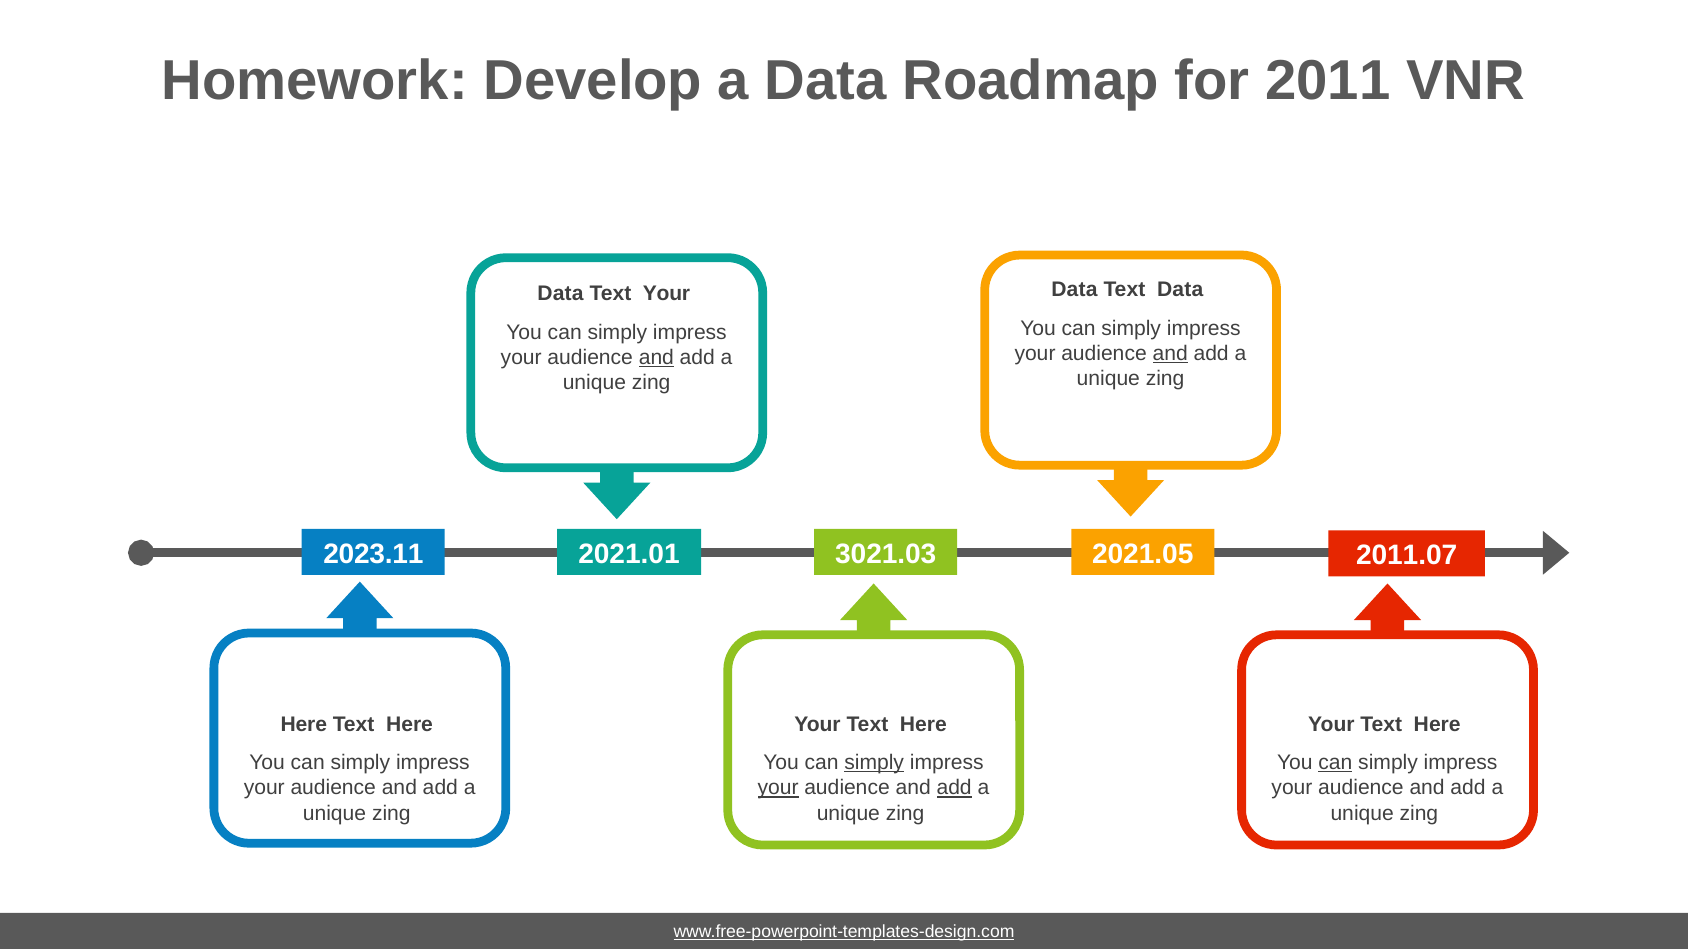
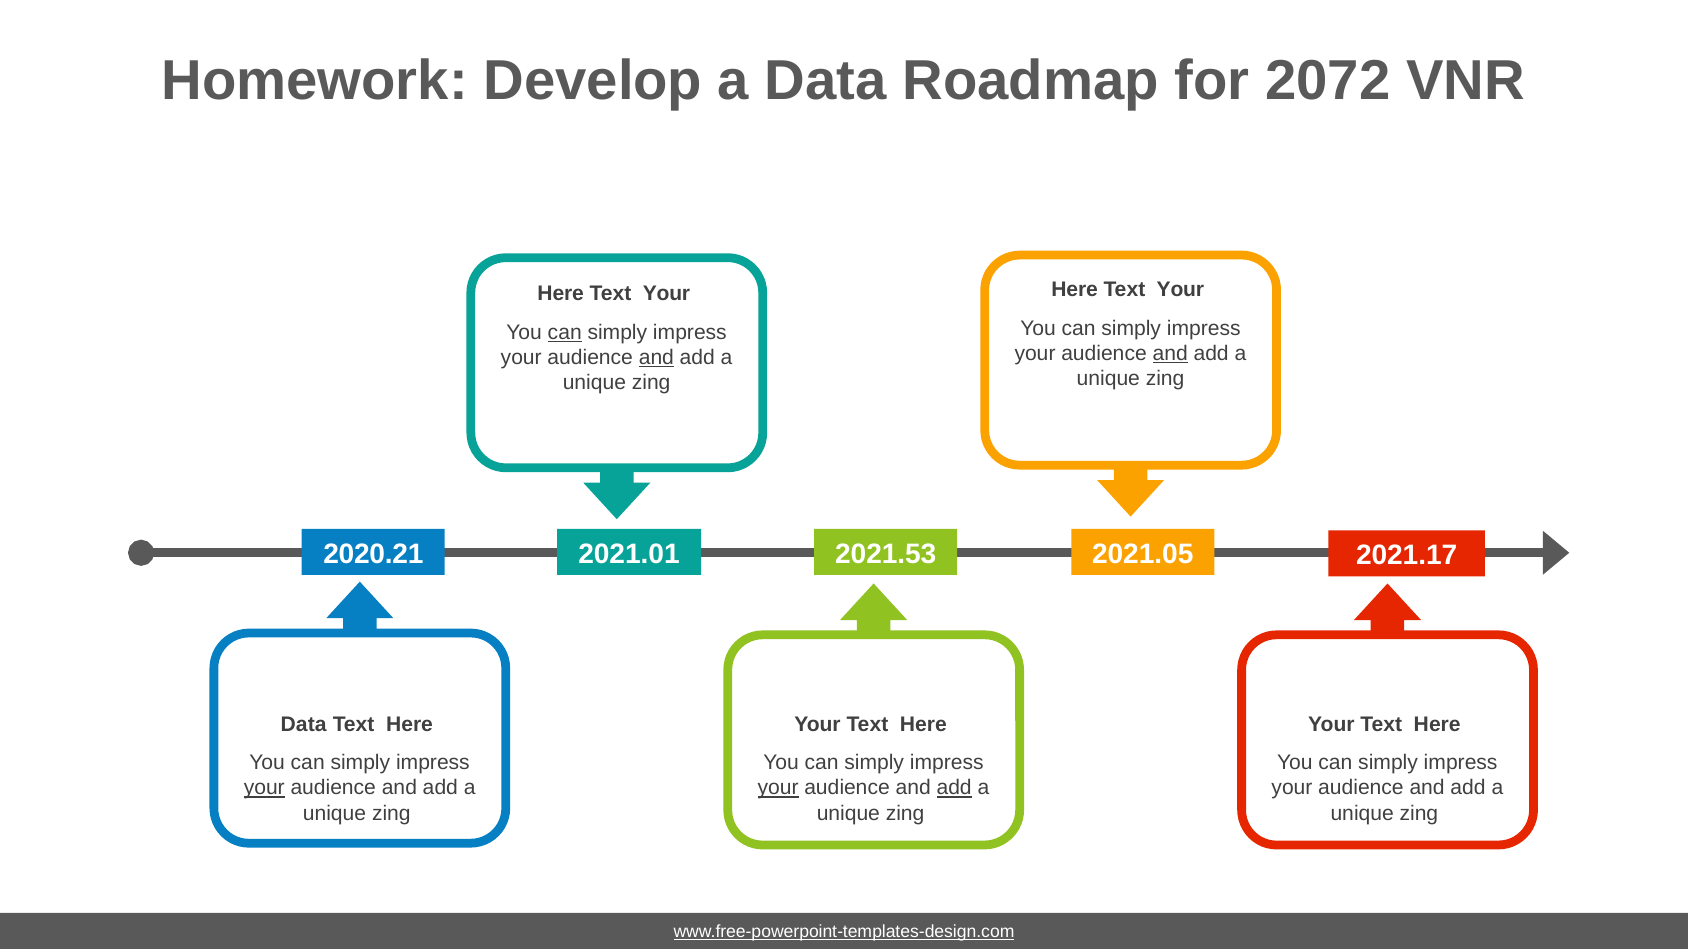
2011: 2011 -> 2072
Data at (1074, 290): Data -> Here
Data at (1180, 290): Data -> Your
Data at (561, 294): Data -> Here
can at (565, 332) underline: none -> present
2023.11: 2023.11 -> 2020.21
3021.03: 3021.03 -> 2021.53
2011.07: 2011.07 -> 2021.17
Here at (304, 725): Here -> Data
simply at (874, 763) underline: present -> none
can at (1335, 763) underline: present -> none
your at (264, 788) underline: none -> present
